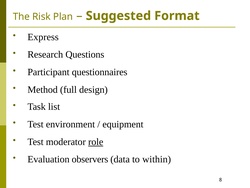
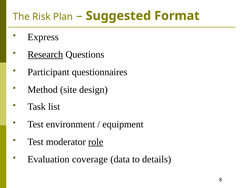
Research underline: none -> present
full: full -> site
observers: observers -> coverage
within: within -> details
